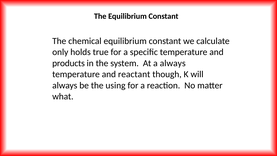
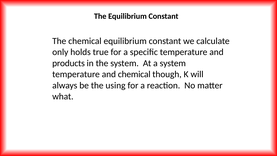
a always: always -> system
and reactant: reactant -> chemical
